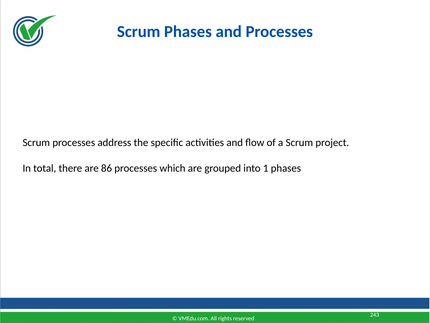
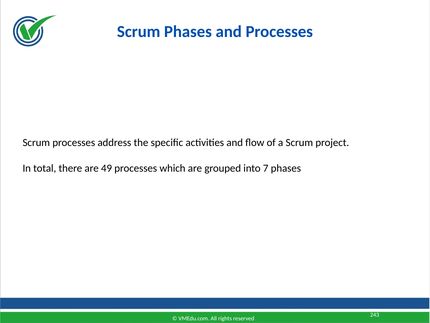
86: 86 -> 49
1: 1 -> 7
